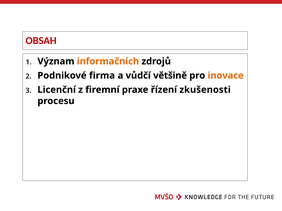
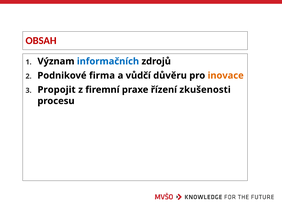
informačních colour: orange -> blue
většině: většině -> důvěru
Licenční: Licenční -> Propojit
